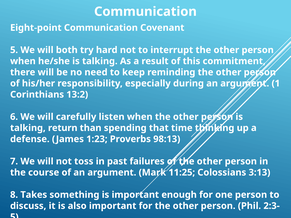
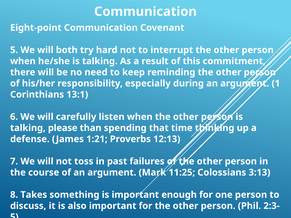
13:2: 13:2 -> 13:1
return: return -> please
1:23: 1:23 -> 1:21
98:13: 98:13 -> 12:13
